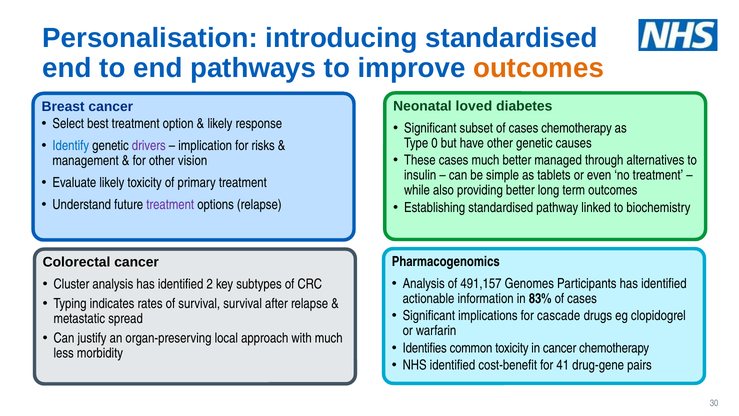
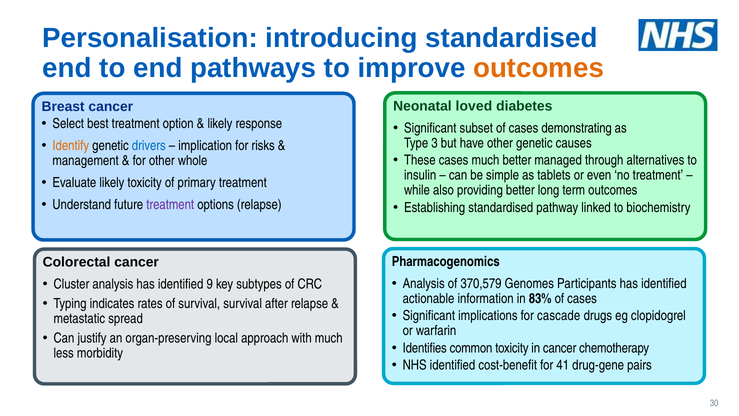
cases chemotherapy: chemotherapy -> demonstrating
0: 0 -> 3
Identify colour: blue -> orange
drivers colour: purple -> blue
vision: vision -> whole
491,157: 491,157 -> 370,579
2: 2 -> 9
